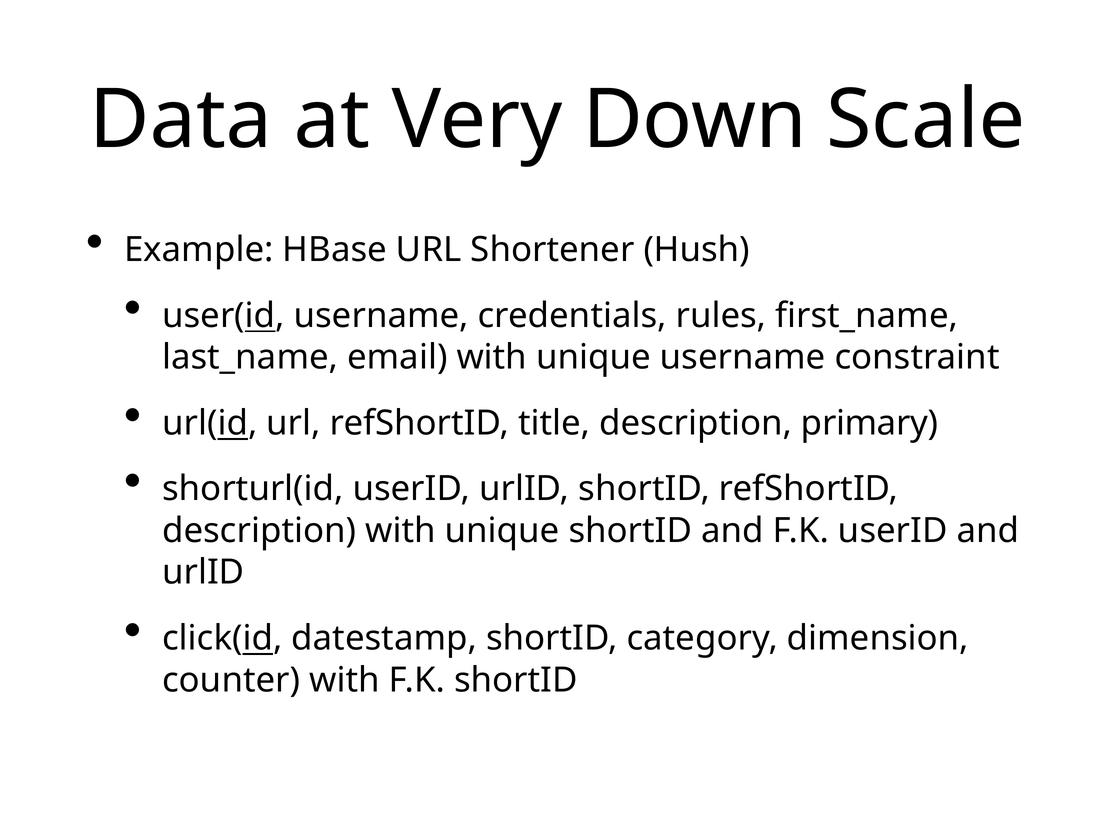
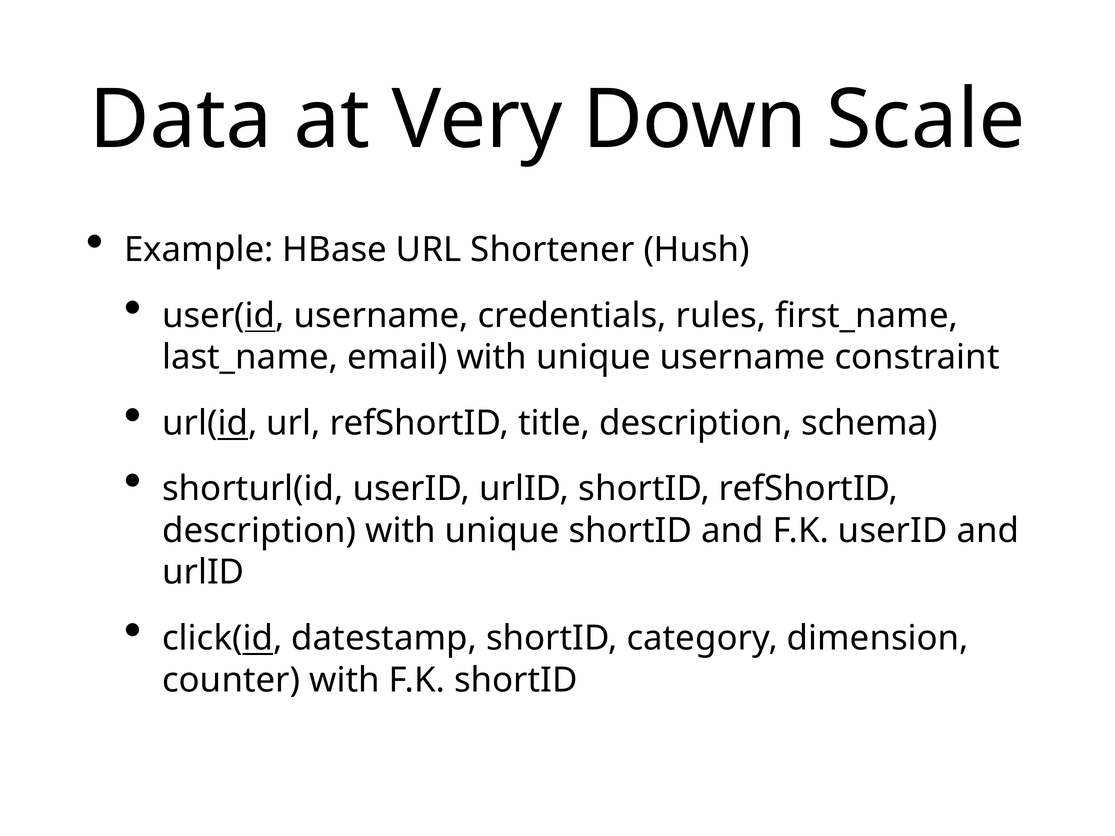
primary: primary -> schema
